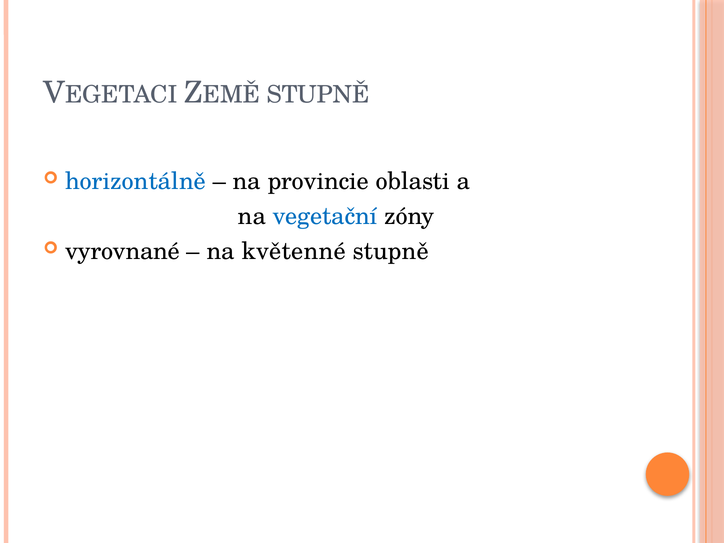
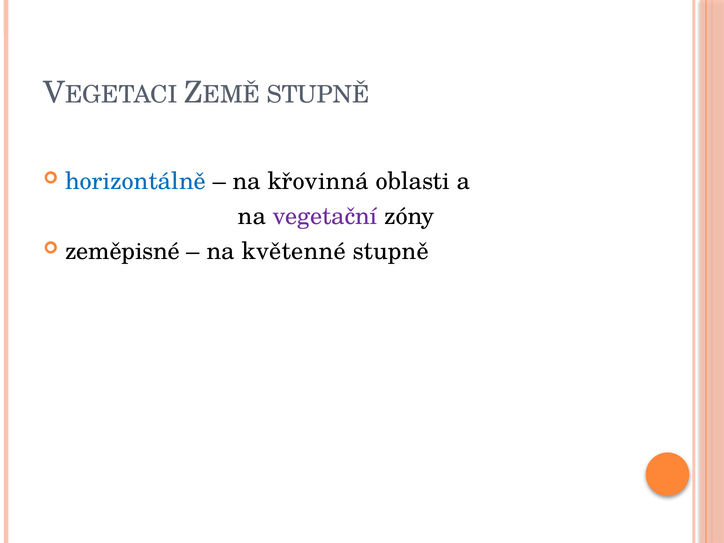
provincie: provincie -> křovinná
vegetační colour: blue -> purple
vyrovnané: vyrovnané -> zeměpisné
